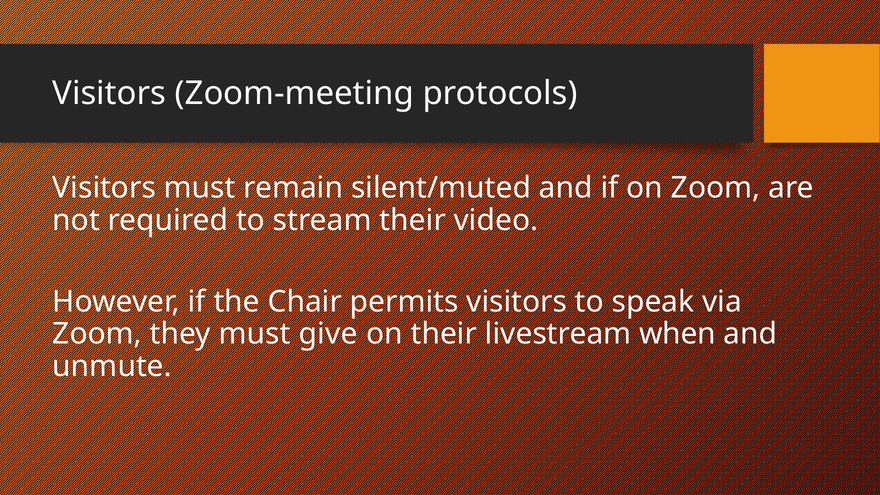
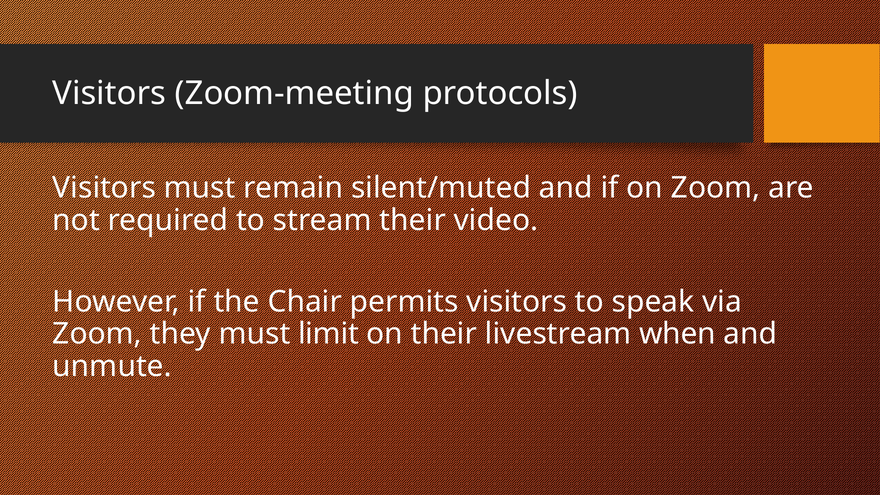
give: give -> limit
